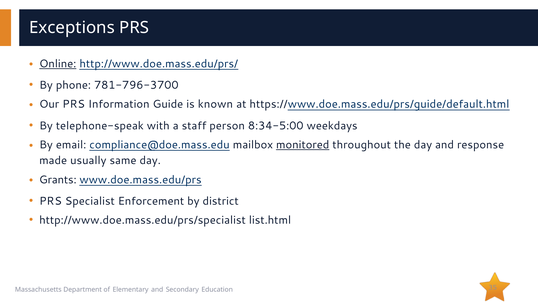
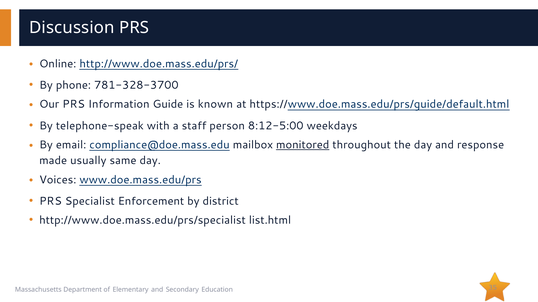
Exceptions: Exceptions -> Discussion
Online underline: present -> none
781-796-3700: 781-796-3700 -> 781-328-3700
8:34-5:00: 8:34-5:00 -> 8:12-5:00
Grants: Grants -> Voices
